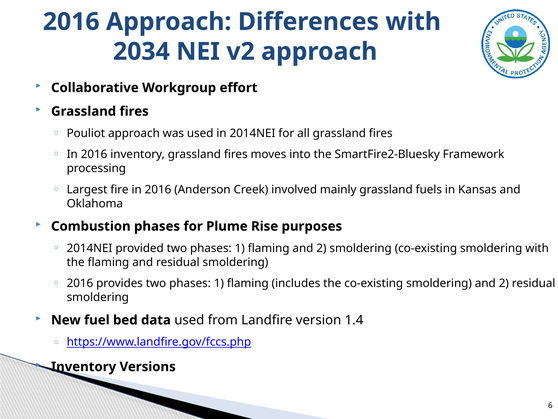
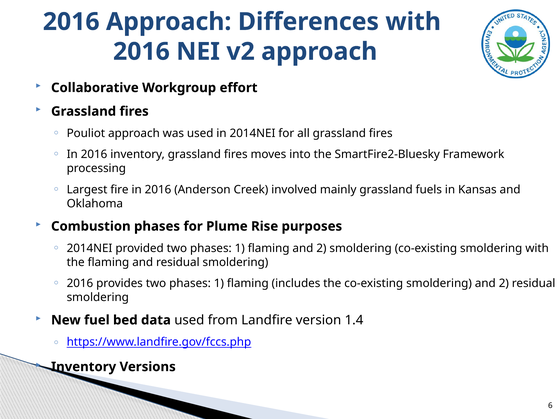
2034 at (141, 52): 2034 -> 2016
